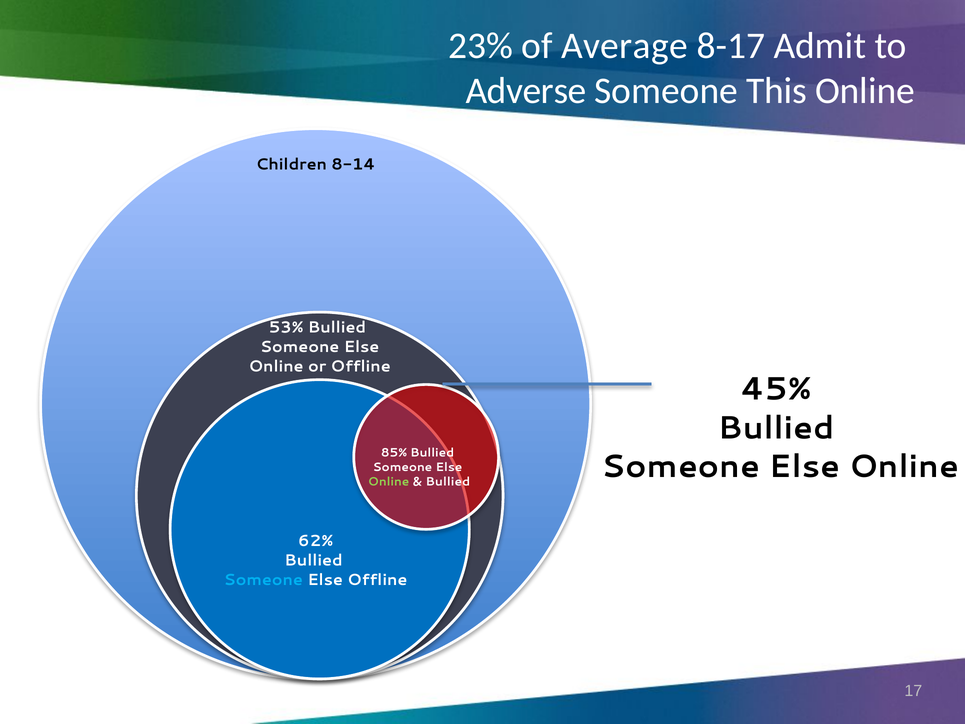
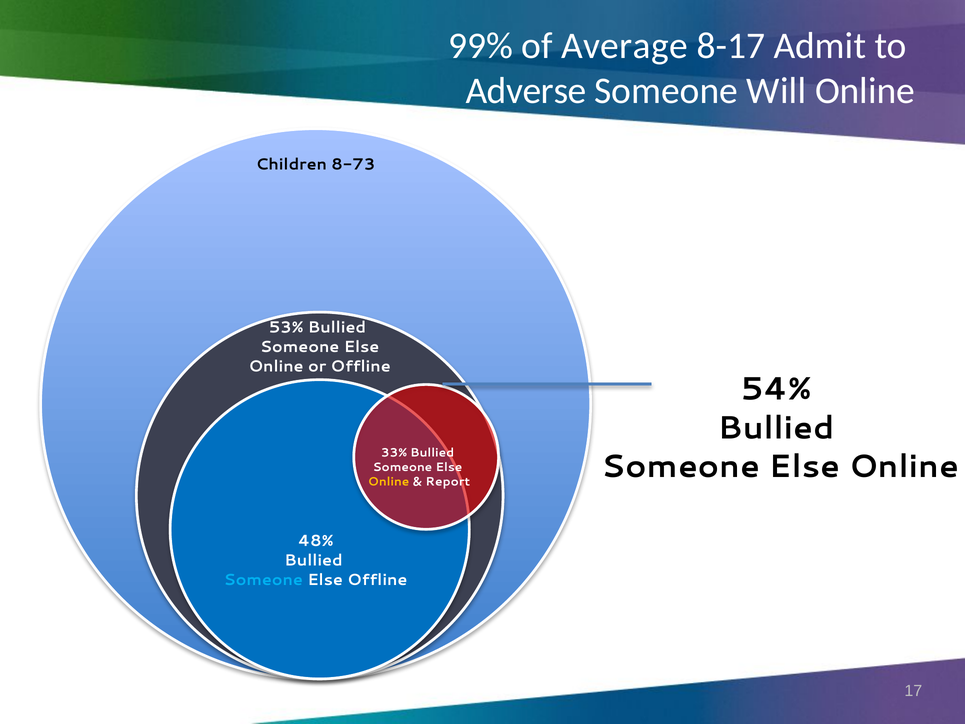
23%: 23% -> 99%
This: This -> Will
8-14: 8-14 -> 8-73
45%: 45% -> 54%
85%: 85% -> 33%
Online at (389, 482) colour: light green -> yellow
Bullied at (448, 482): Bullied -> Report
62%: 62% -> 48%
